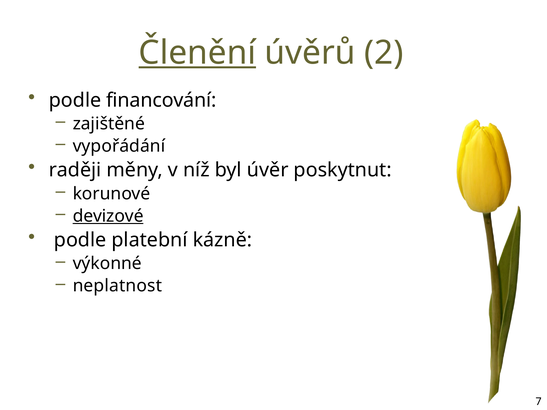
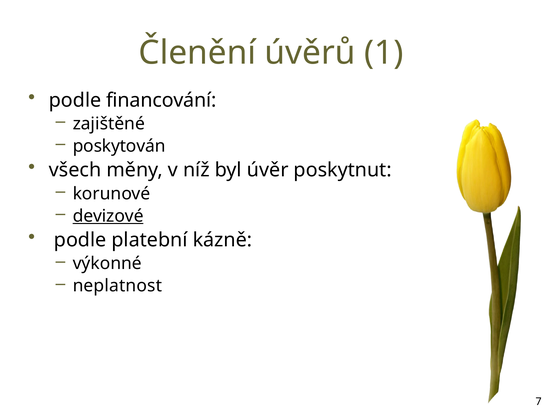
Členění underline: present -> none
2: 2 -> 1
vypořádání: vypořádání -> poskytován
raději: raději -> všech
